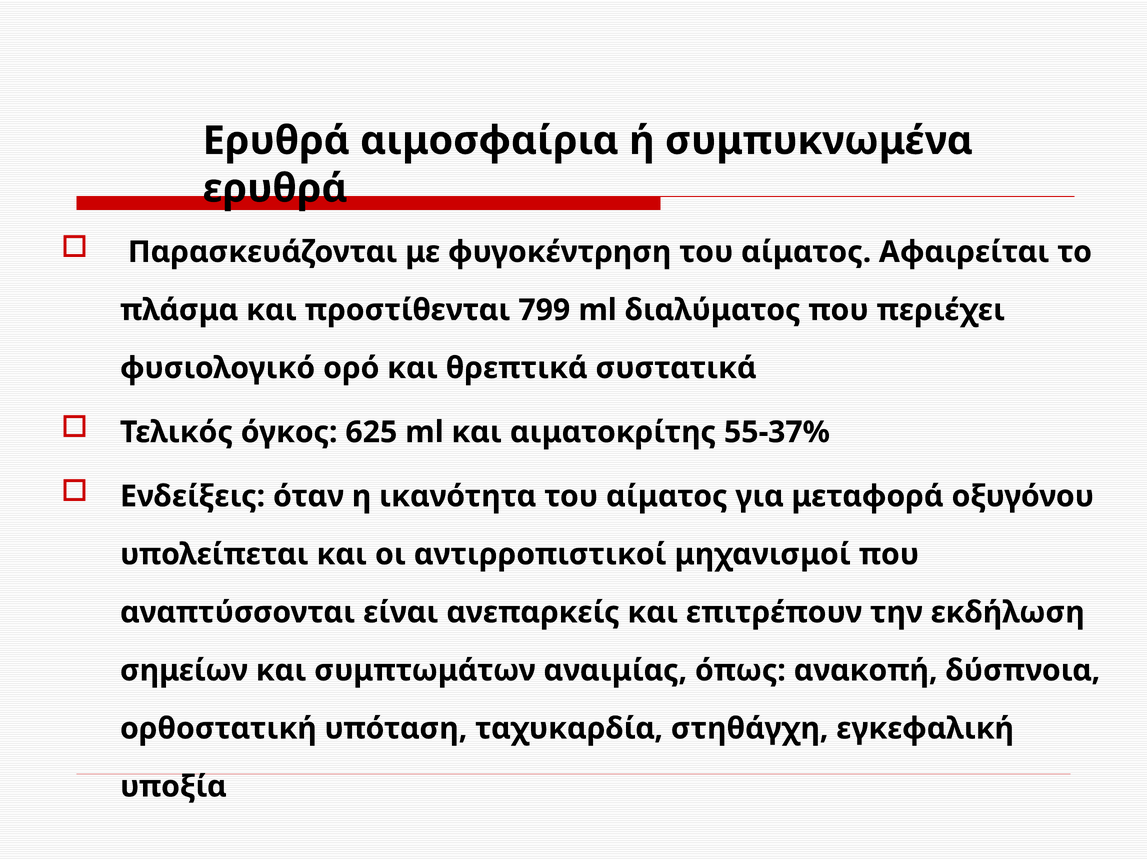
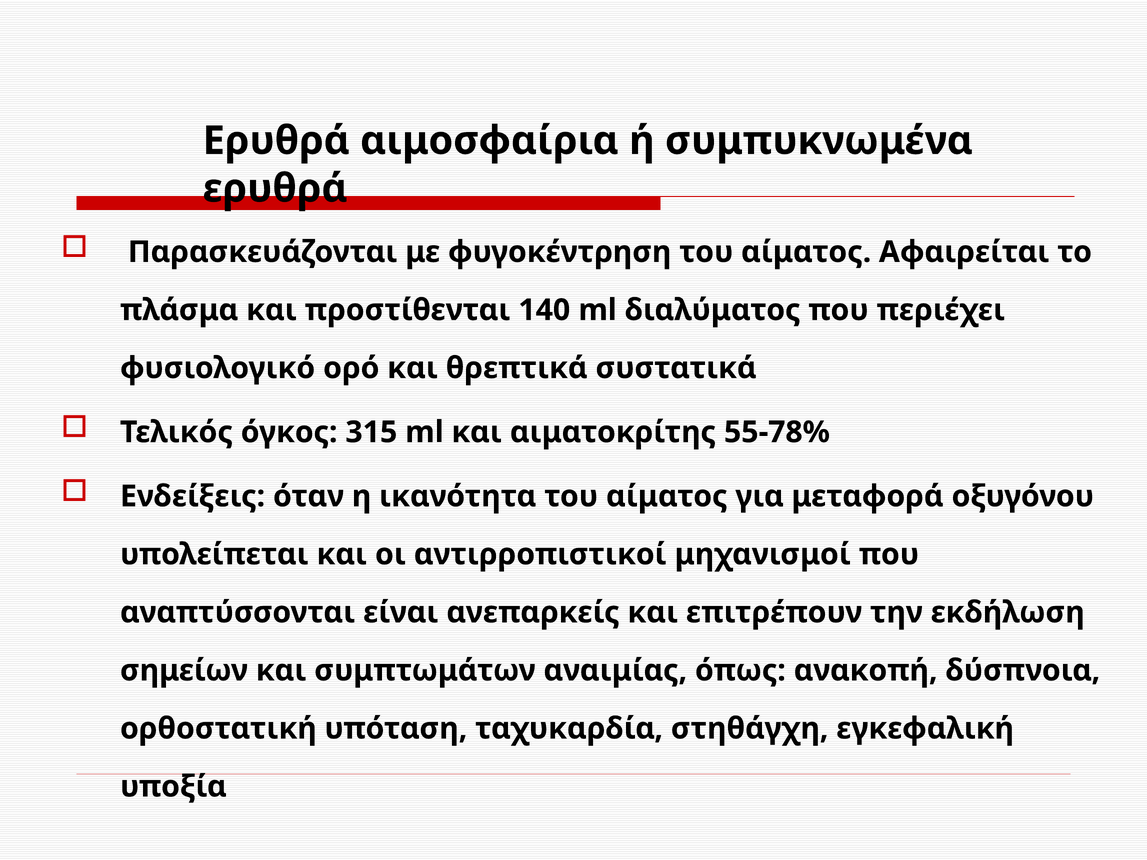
799: 799 -> 140
625: 625 -> 315
55-37%: 55-37% -> 55-78%
